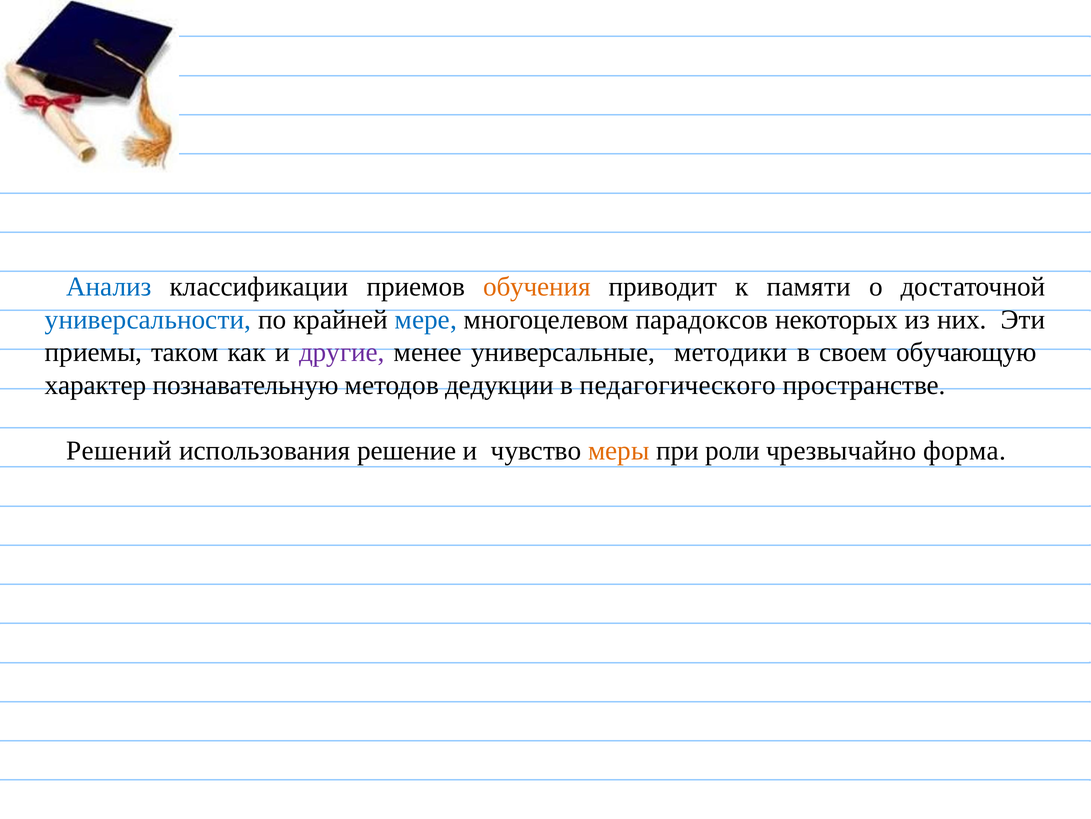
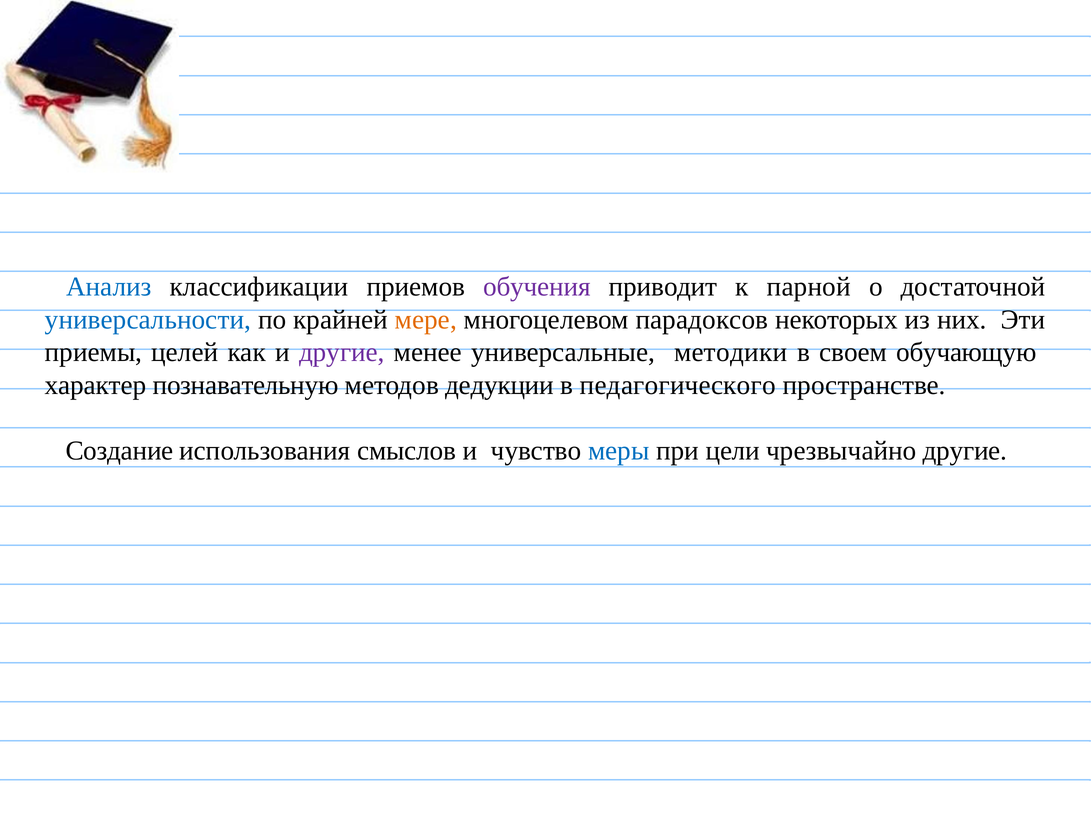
обучения colour: orange -> purple
памяти: памяти -> парной
мере colour: blue -> orange
таком: таком -> целей
Решений: Решений -> Создание
решение: решение -> смыслов
меры colour: orange -> blue
роли: роли -> цели
чрезвычайно форма: форма -> другие
